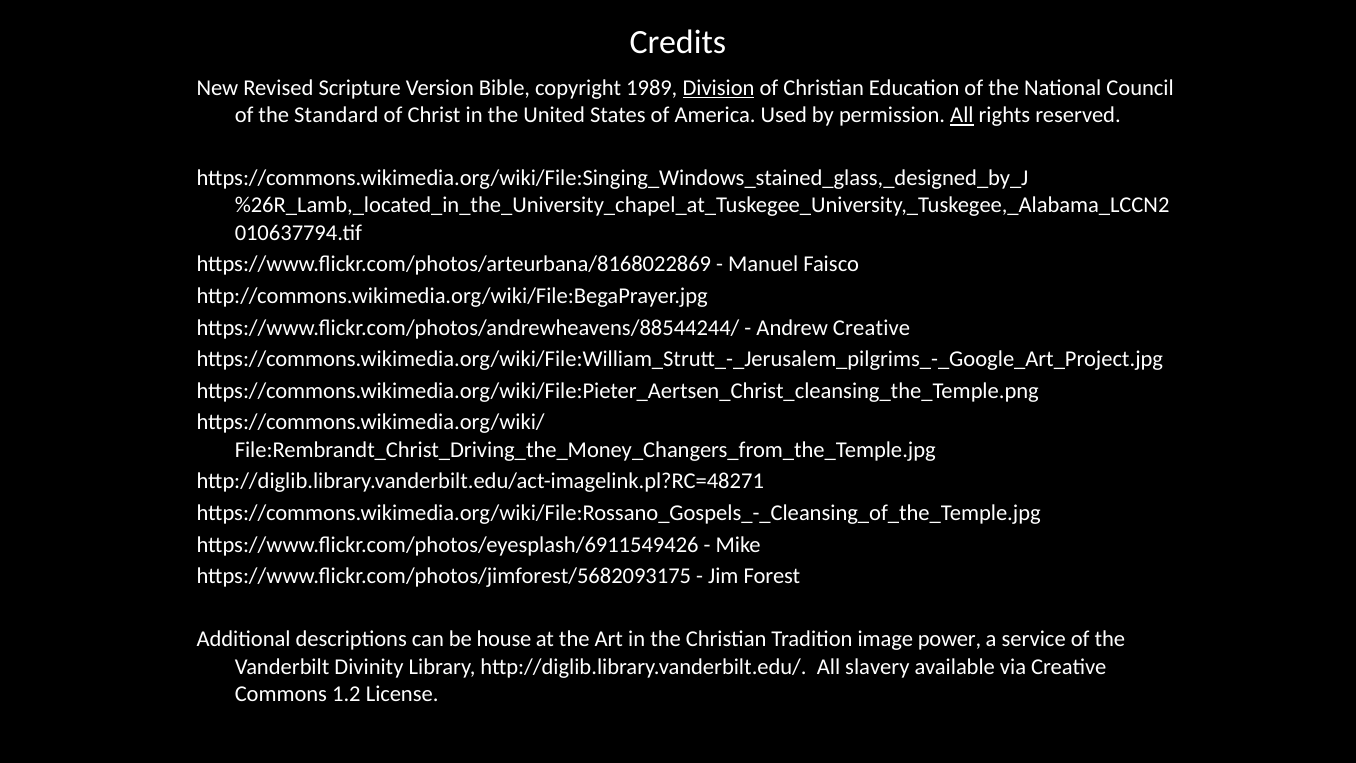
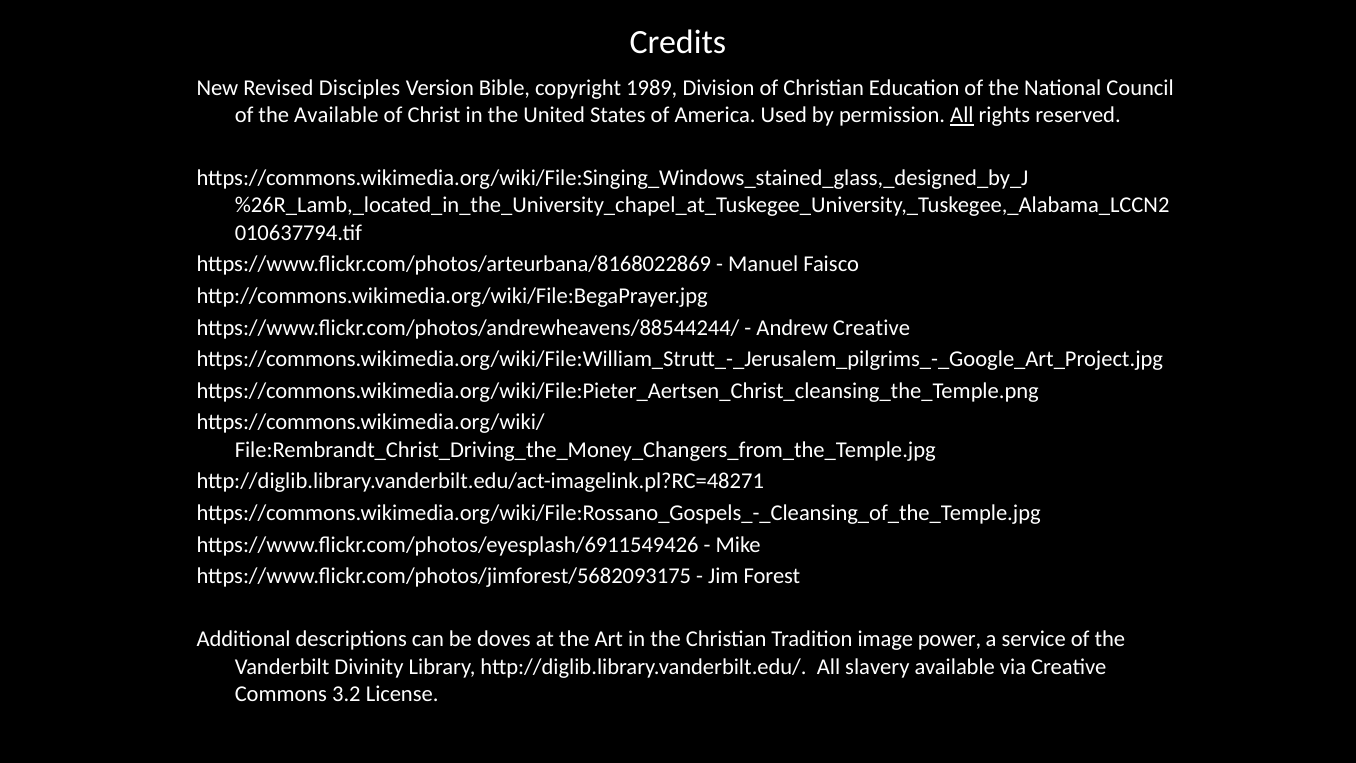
Scripture: Scripture -> Disciples
Division underline: present -> none
the Standard: Standard -> Available
house: house -> doves
1.2: 1.2 -> 3.2
